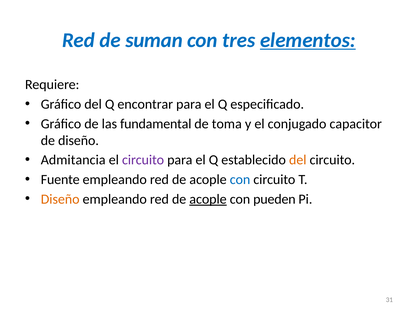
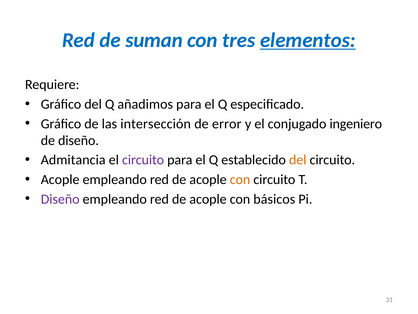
encontrar: encontrar -> añadimos
fundamental: fundamental -> intersección
toma: toma -> error
capacitor: capacitor -> ingeniero
Fuente at (60, 179): Fuente -> Acople
con at (240, 179) colour: blue -> orange
Diseño at (60, 199) colour: orange -> purple
acople at (208, 199) underline: present -> none
pueden: pueden -> básicos
